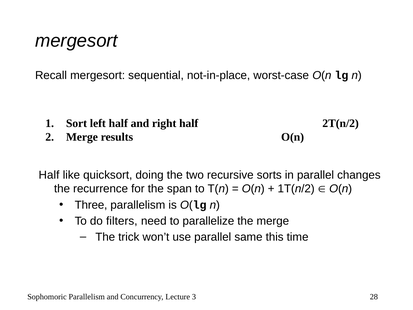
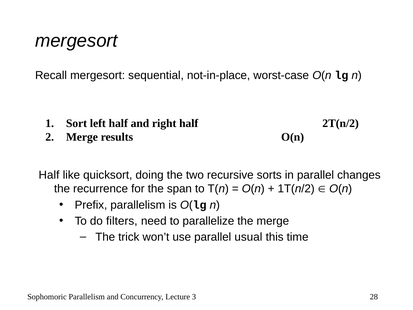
Three: Three -> Prefix
same: same -> usual
